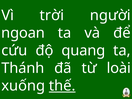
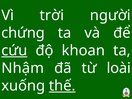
ngoan: ngoan -> chứng
cứu underline: none -> present
quang: quang -> khoan
Thánh: Thánh -> Nhậm
